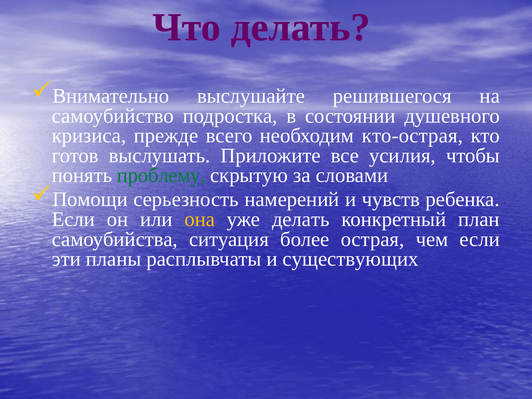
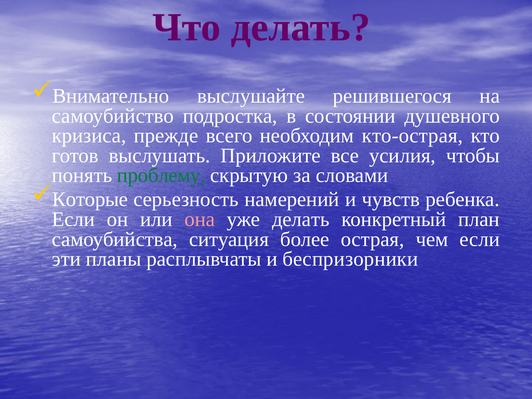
Помощи: Помощи -> Которые
она colour: yellow -> pink
существующих: существующих -> беспризорники
